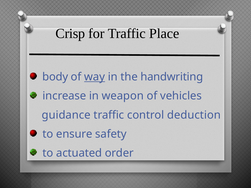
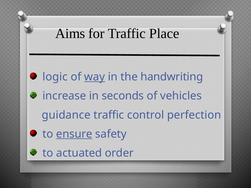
Crisp: Crisp -> Aims
body: body -> logic
weapon: weapon -> seconds
deduction: deduction -> perfection
ensure underline: none -> present
